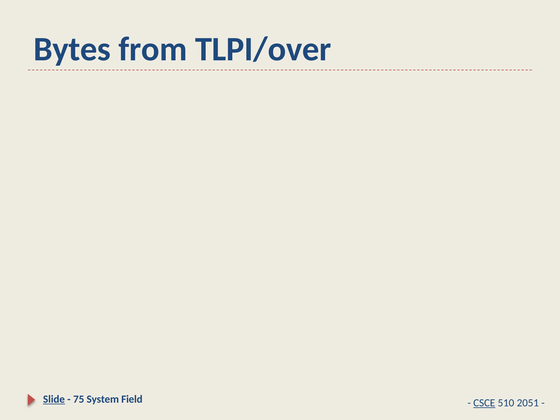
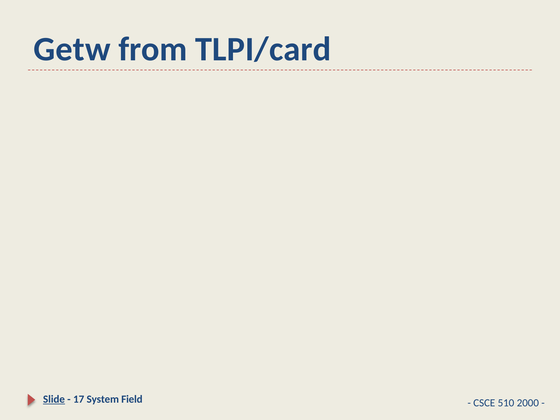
Bytes: Bytes -> Getw
TLPI/over: TLPI/over -> TLPI/card
75: 75 -> 17
CSCE underline: present -> none
2051: 2051 -> 2000
